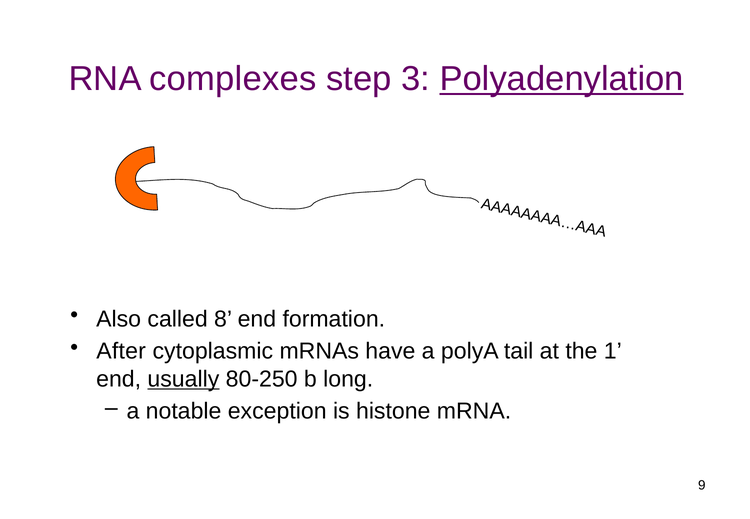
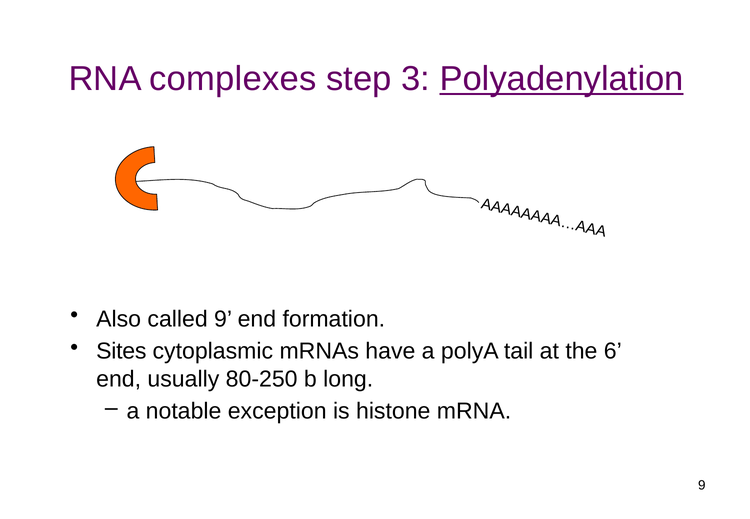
called 8: 8 -> 9
After: After -> Sites
1: 1 -> 6
usually underline: present -> none
